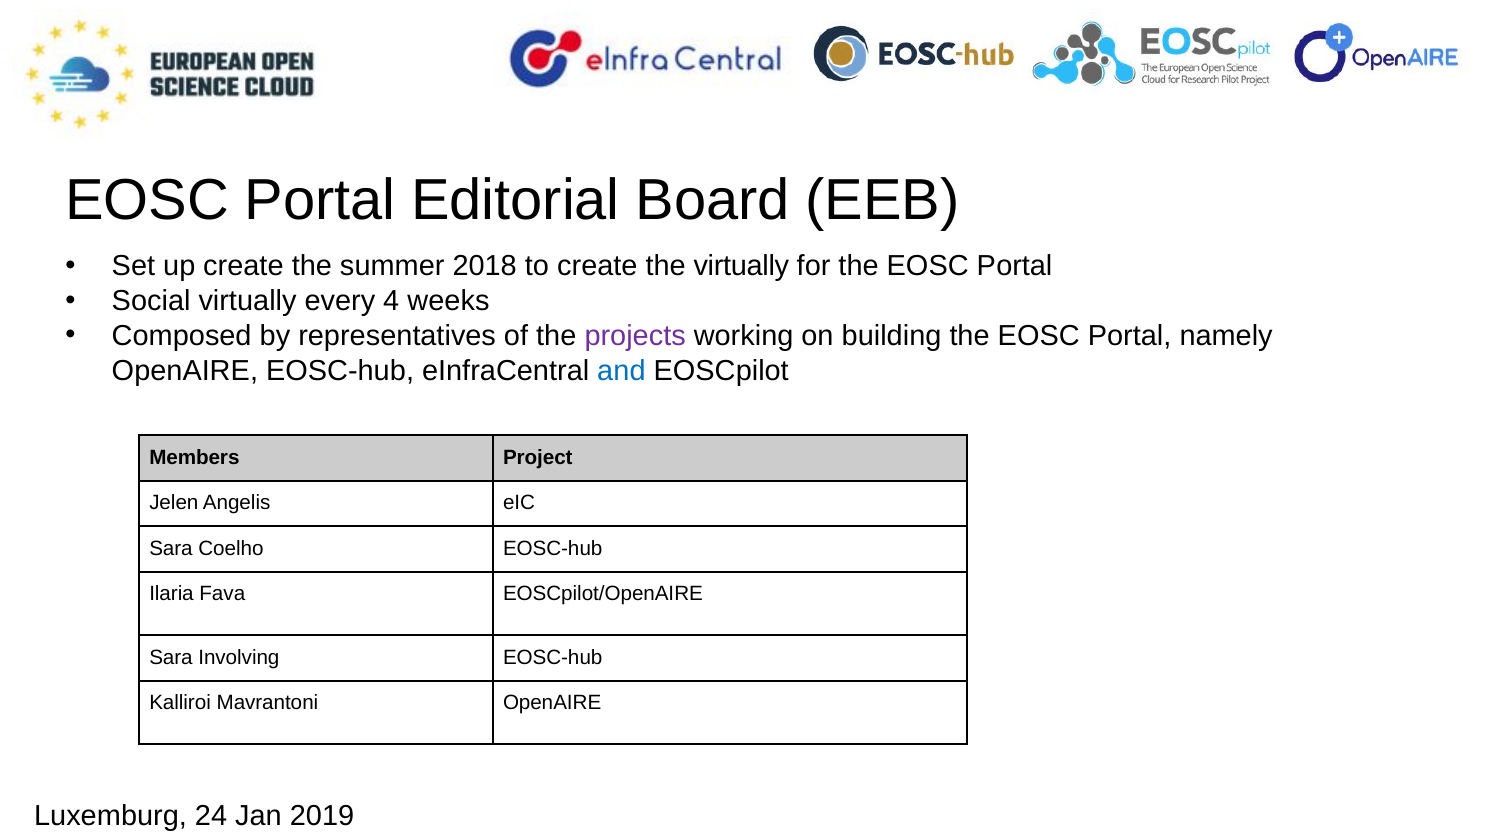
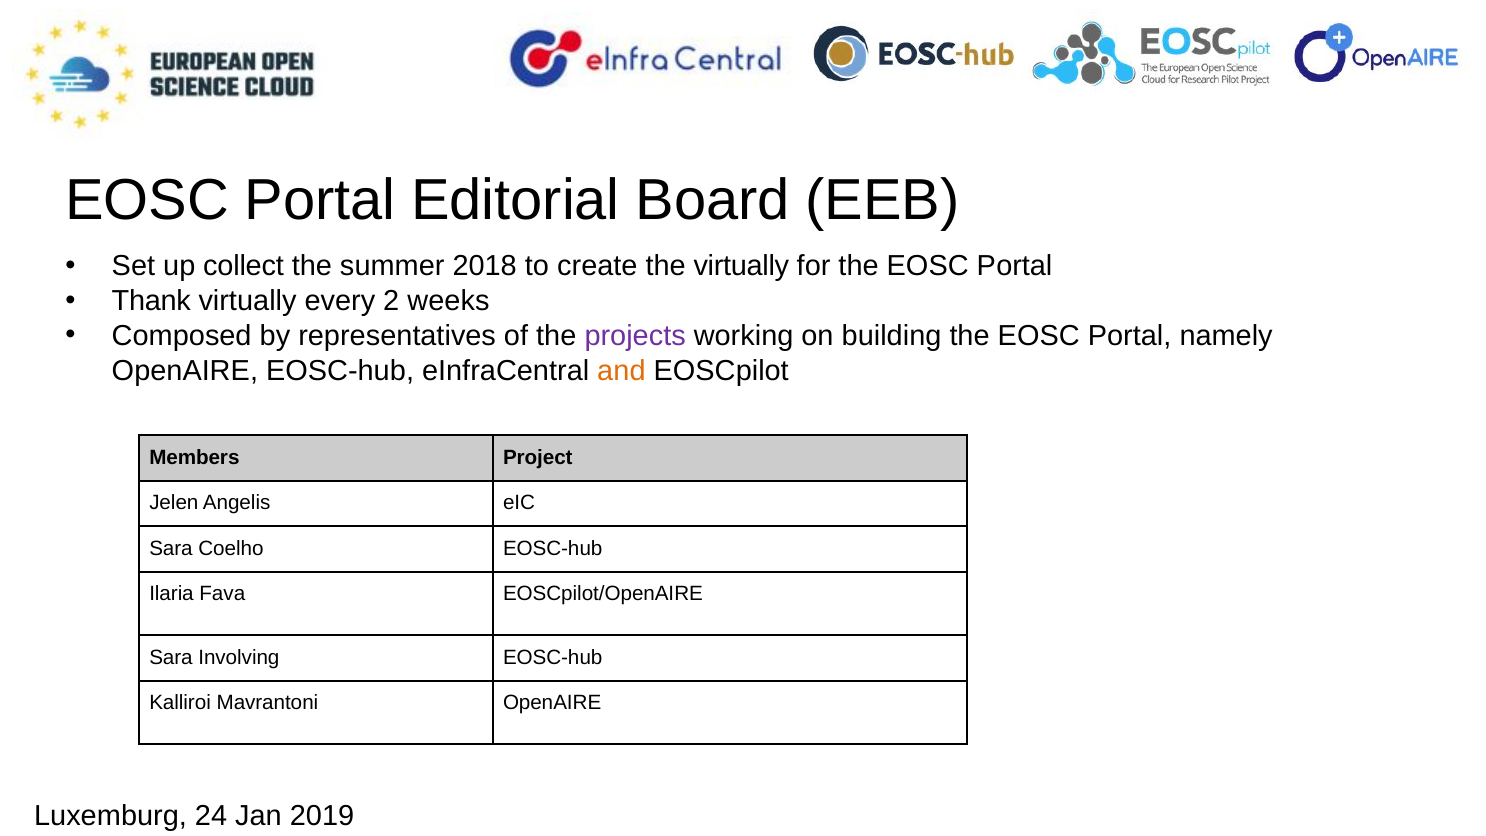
up create: create -> collect
Social: Social -> Thank
4: 4 -> 2
and colour: blue -> orange
